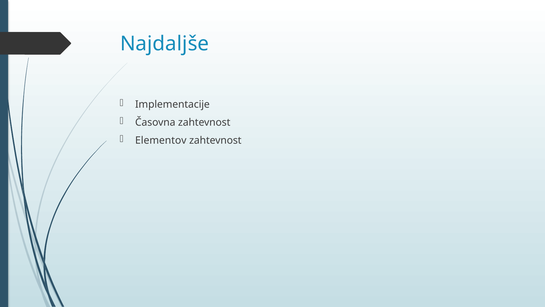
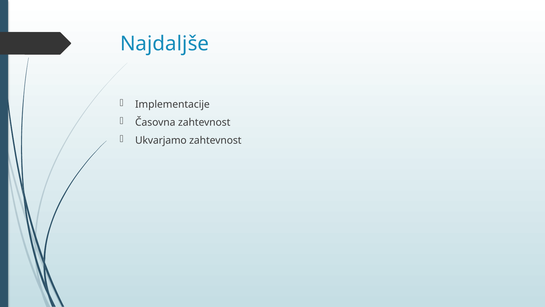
Elementov: Elementov -> Ukvarjamo
